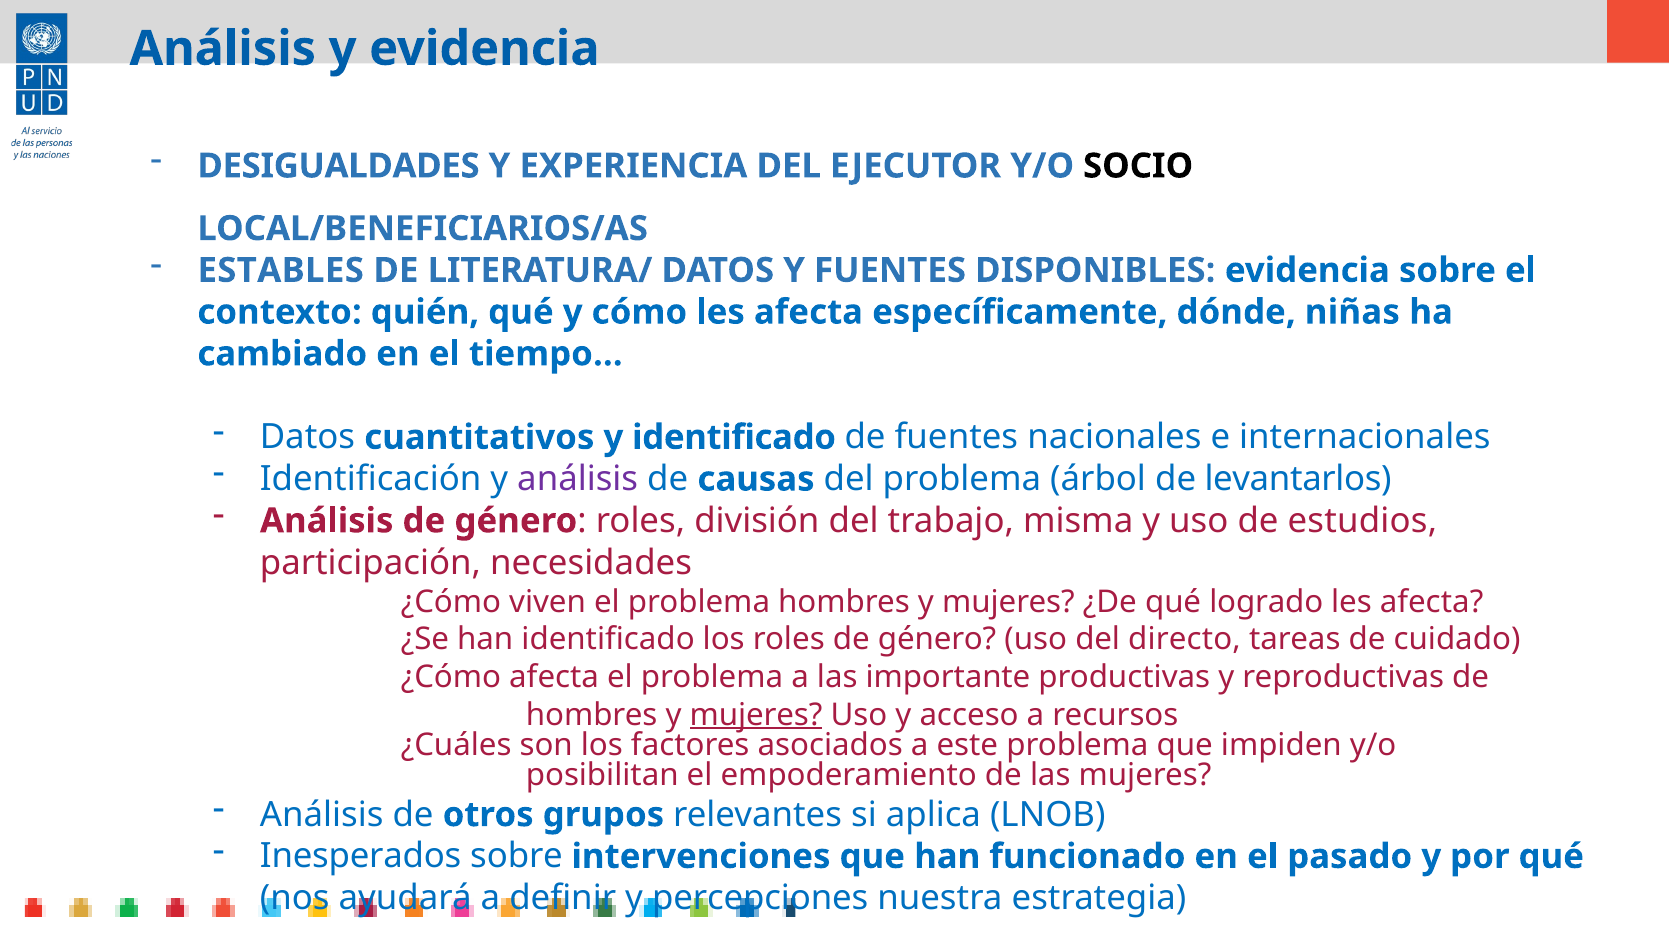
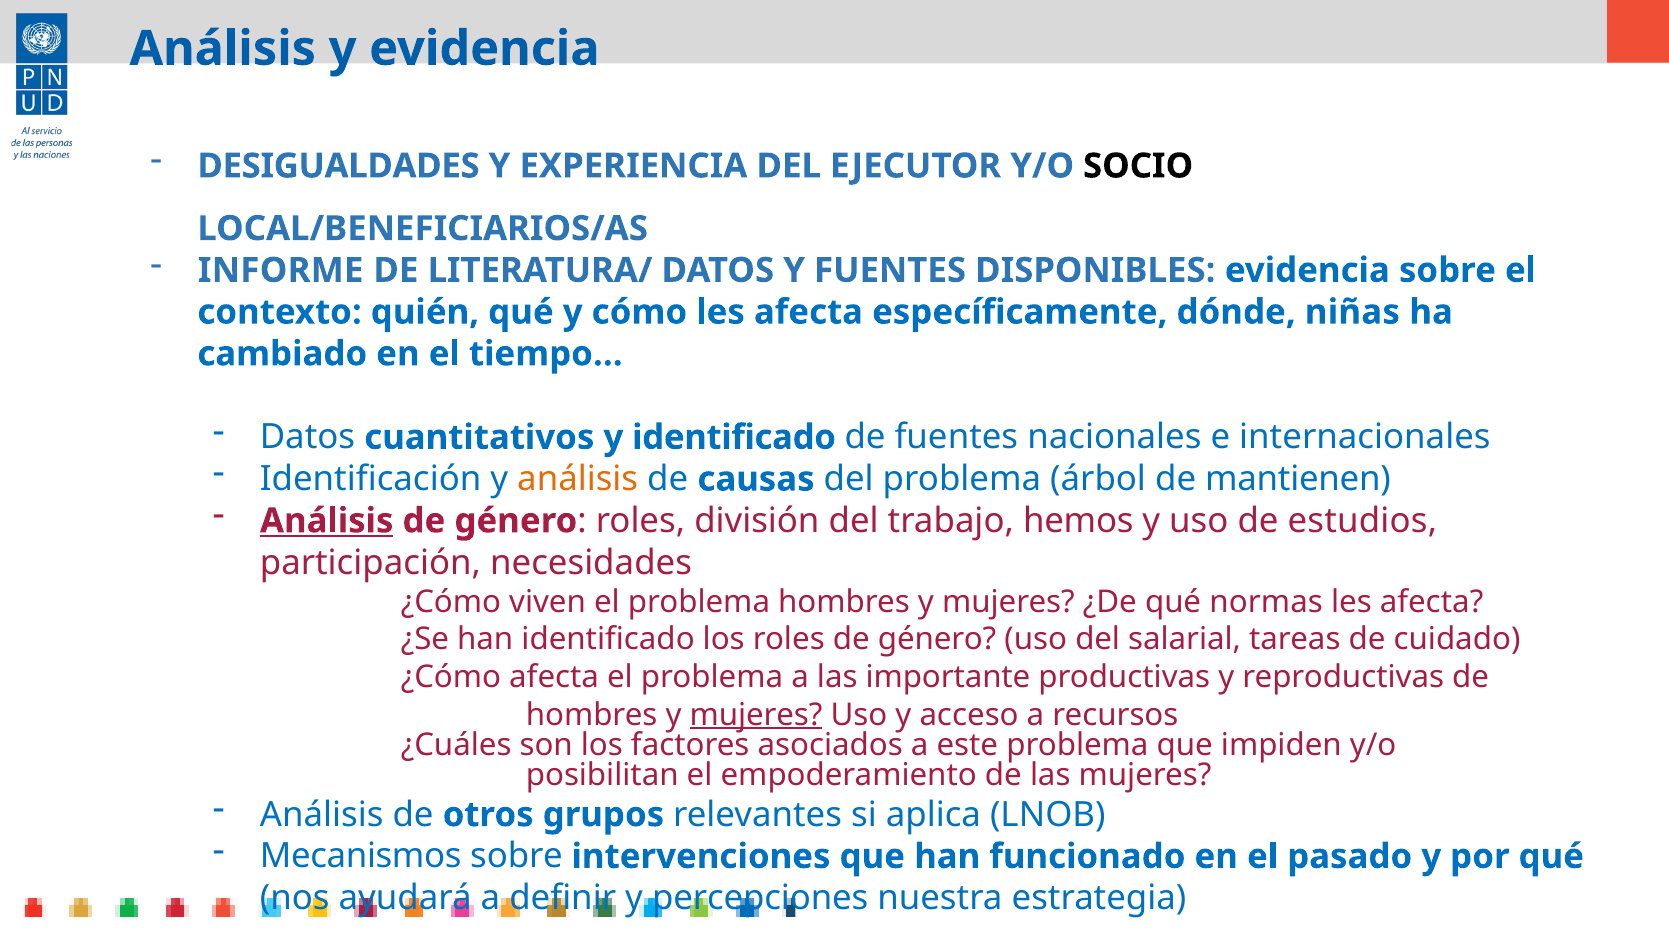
ESTABLES: ESTABLES -> INFORME
análisis at (578, 479) colour: purple -> orange
levantarlos: levantarlos -> mantienen
Análisis at (327, 521) underline: none -> present
misma: misma -> hemos
logrado: logrado -> normas
directo: directo -> salarial
Inesperados: Inesperados -> Mecanismos
